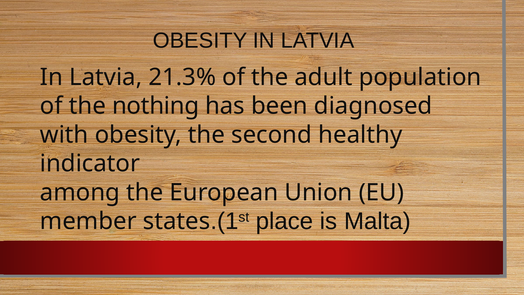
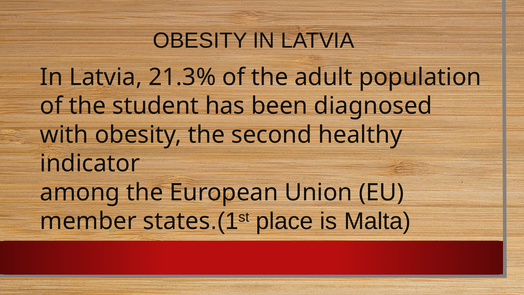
nothing: nothing -> student
